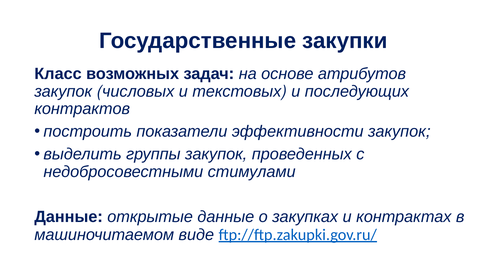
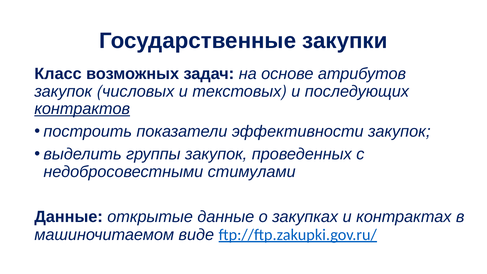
контрактов underline: none -> present
